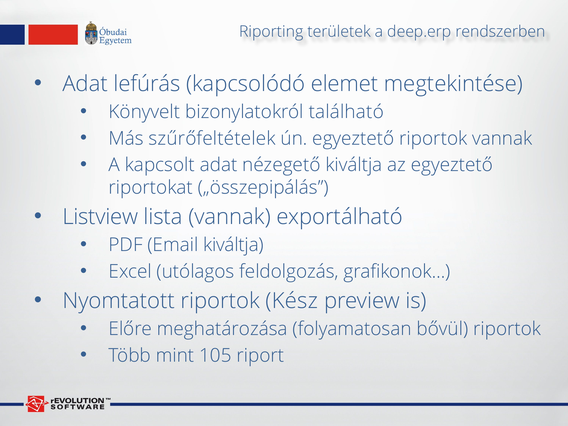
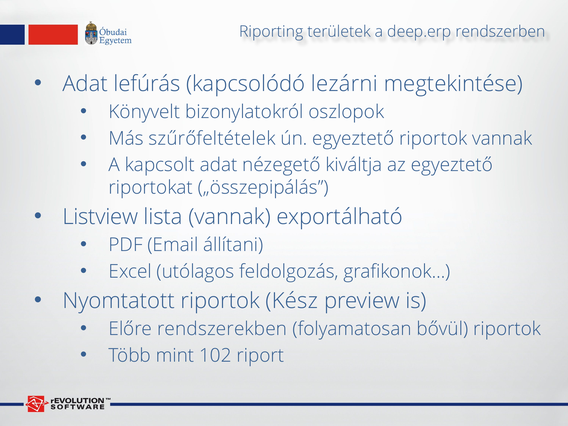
elemet: elemet -> lezárni
található: található -> oszlopok
Email kiváltja: kiváltja -> állítani
meghatározása: meghatározása -> rendszerekben
105: 105 -> 102
